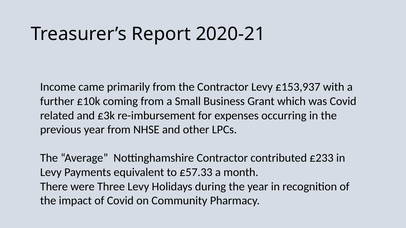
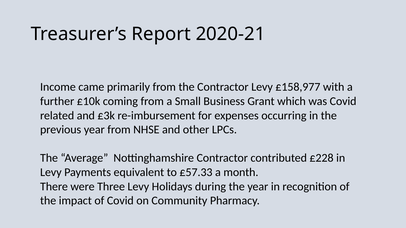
£153,937: £153,937 -> £158,977
£233: £233 -> £228
